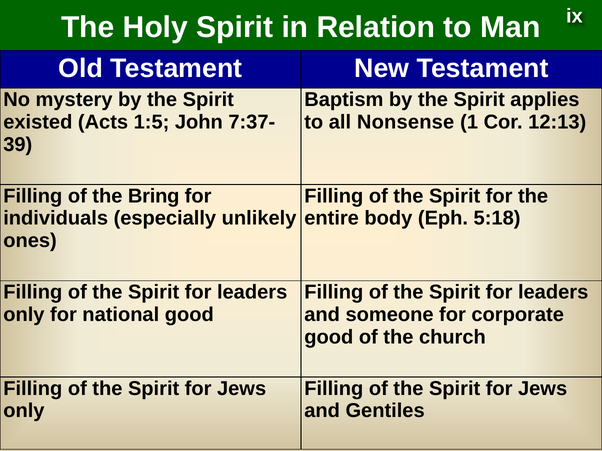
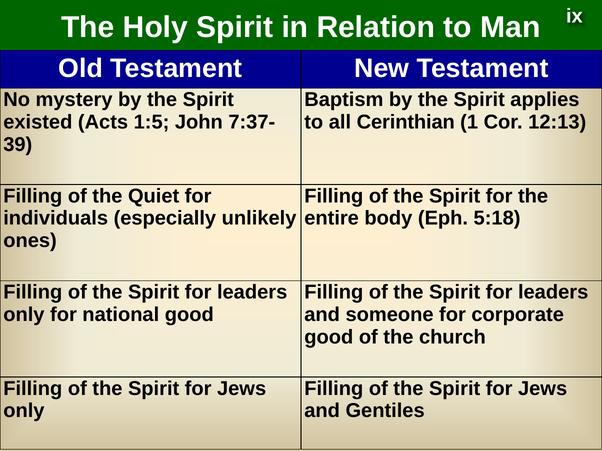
Nonsense: Nonsense -> Cerinthian
Bring: Bring -> Quiet
